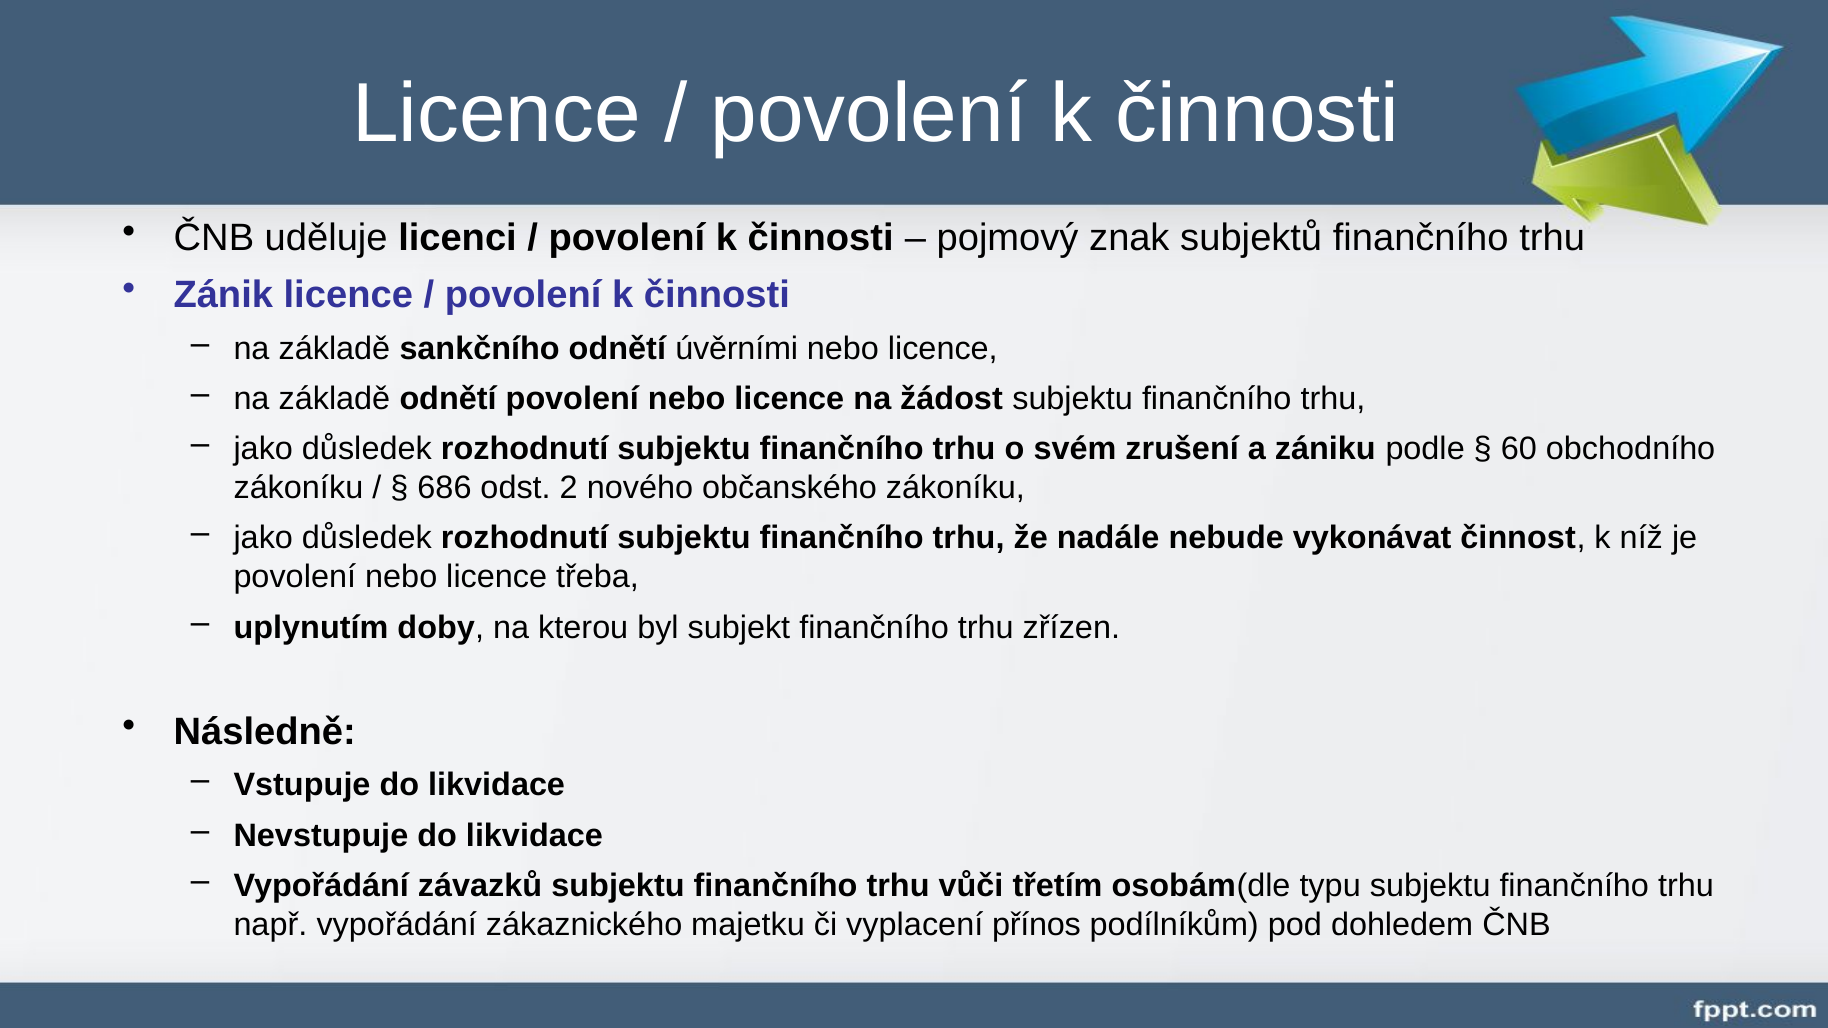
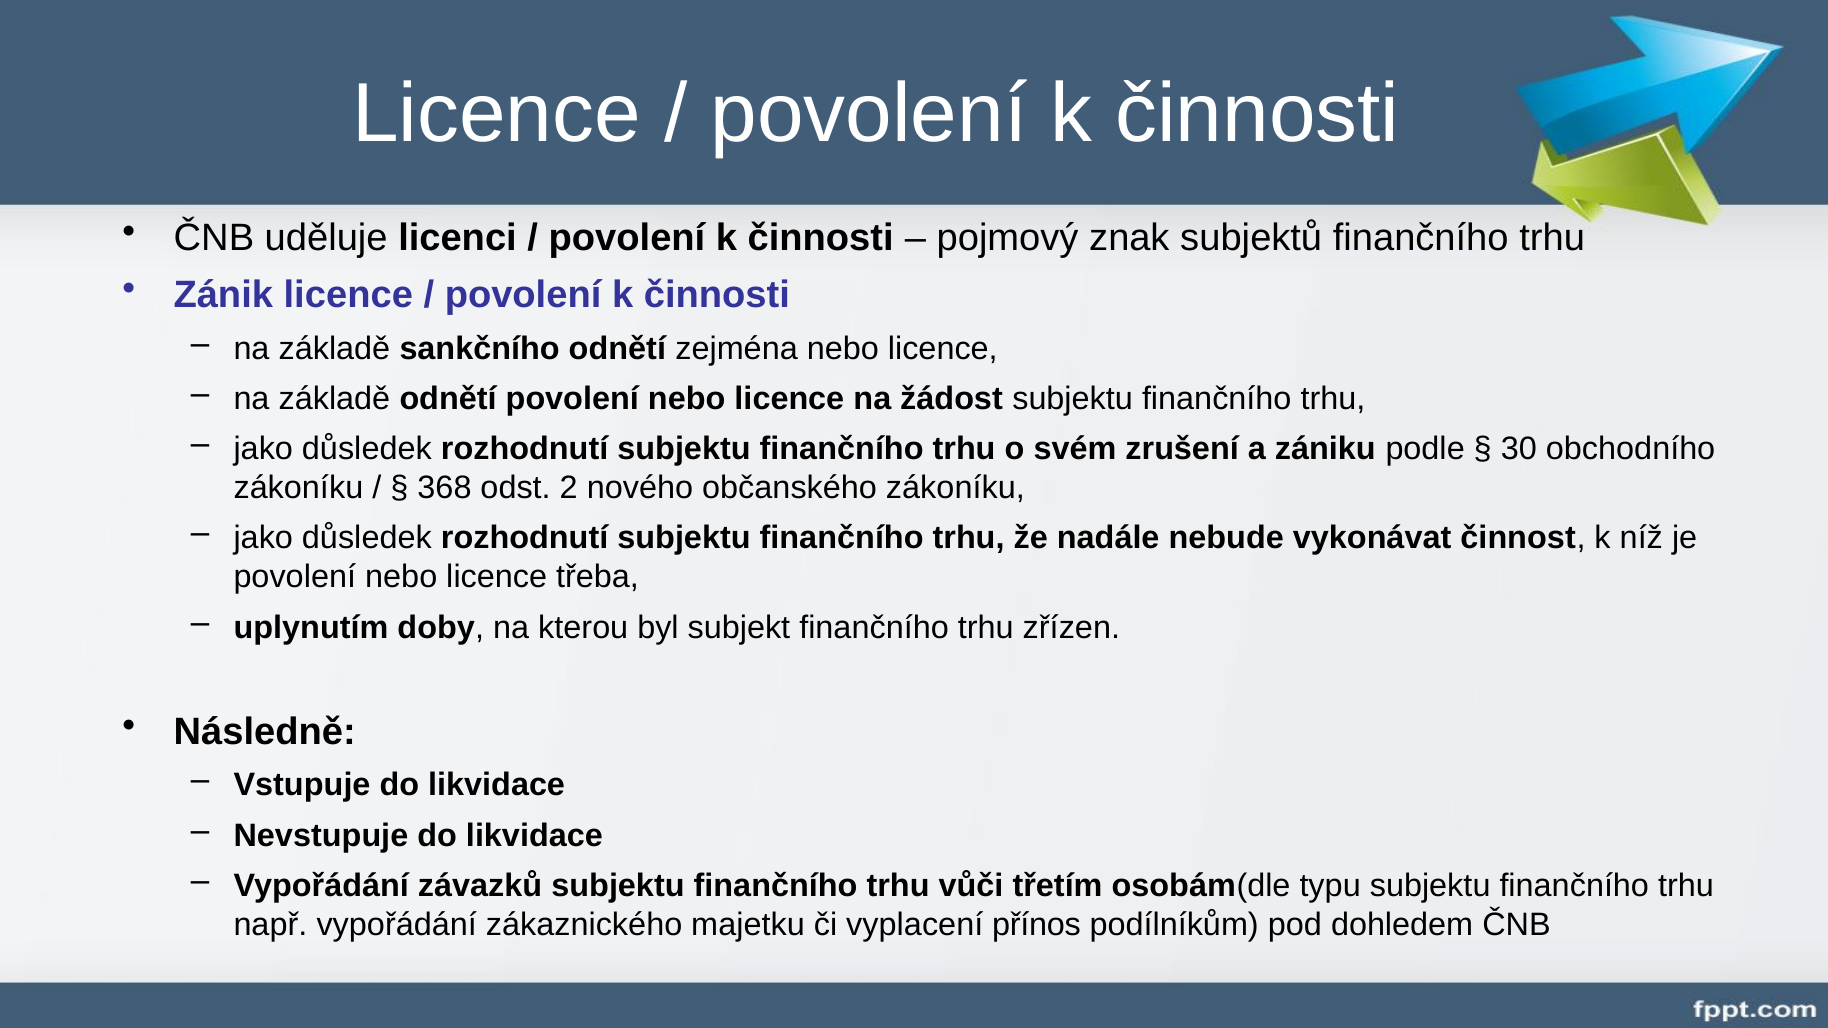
úvěrními: úvěrními -> zejména
60: 60 -> 30
686: 686 -> 368
